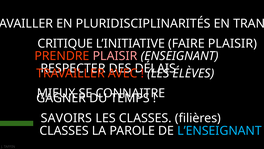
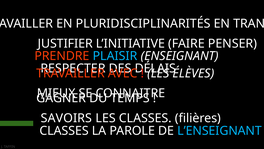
CRITIQUE: CRITIQUE -> JUSTIFIER
FAIRE PLAISIR: PLAISIR -> PENSER
PLAISIR at (115, 56) colour: pink -> light blue
